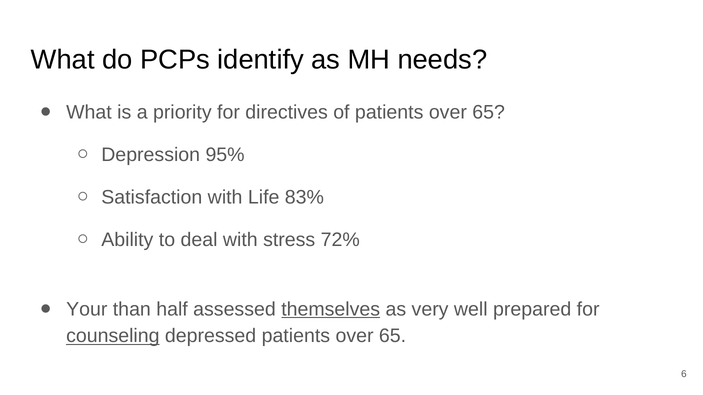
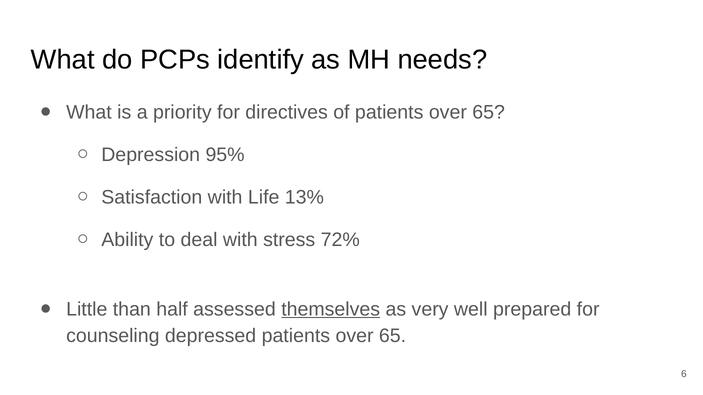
83%: 83% -> 13%
Your: Your -> Little
counseling underline: present -> none
